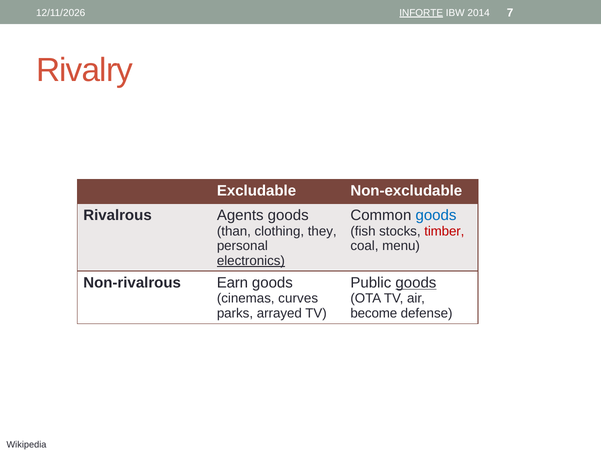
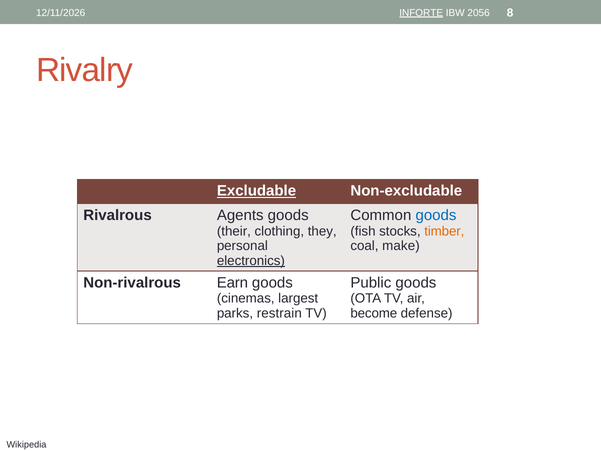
2014: 2014 -> 2056
7: 7 -> 8
Excludable underline: none -> present
than: than -> their
timber colour: red -> orange
menu: menu -> make
goods at (416, 283) underline: present -> none
curves: curves -> largest
arrayed: arrayed -> restrain
